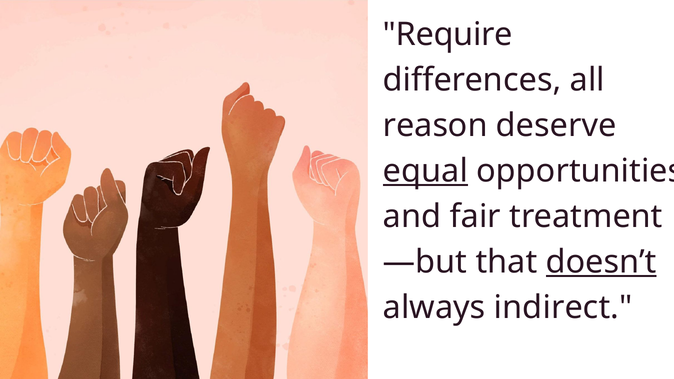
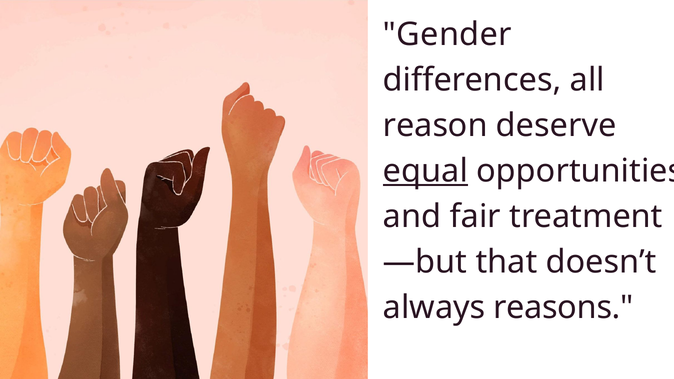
Require: Require -> Gender
doesn’t underline: present -> none
indirect: indirect -> reasons
